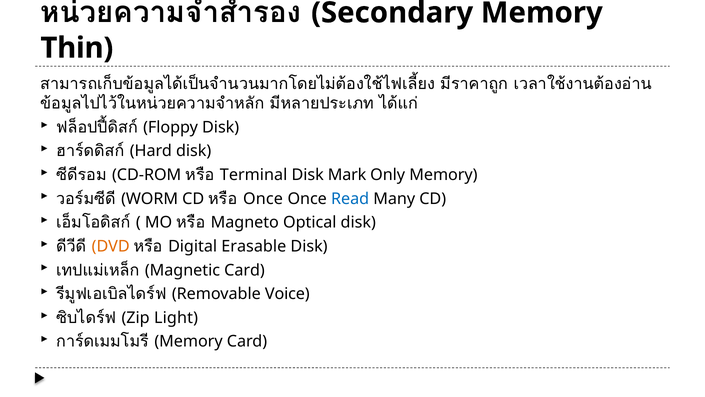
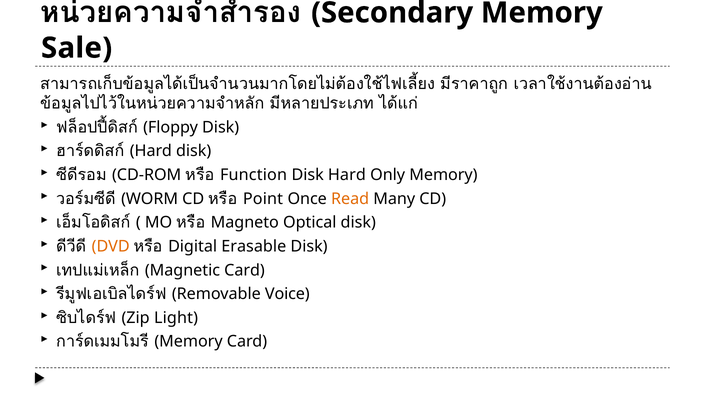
Thin: Thin -> Sale
Terminal: Terminal -> Function
Disk Mark: Mark -> Hard
Once at (263, 198): Once -> Point
Read colour: blue -> orange
